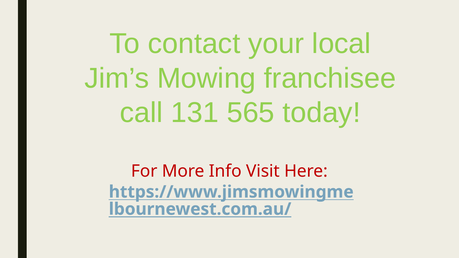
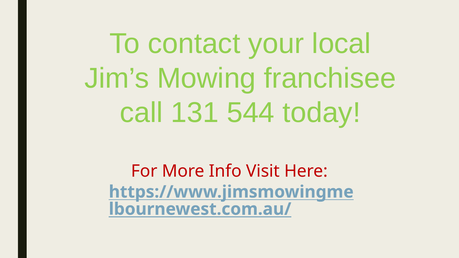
565: 565 -> 544
